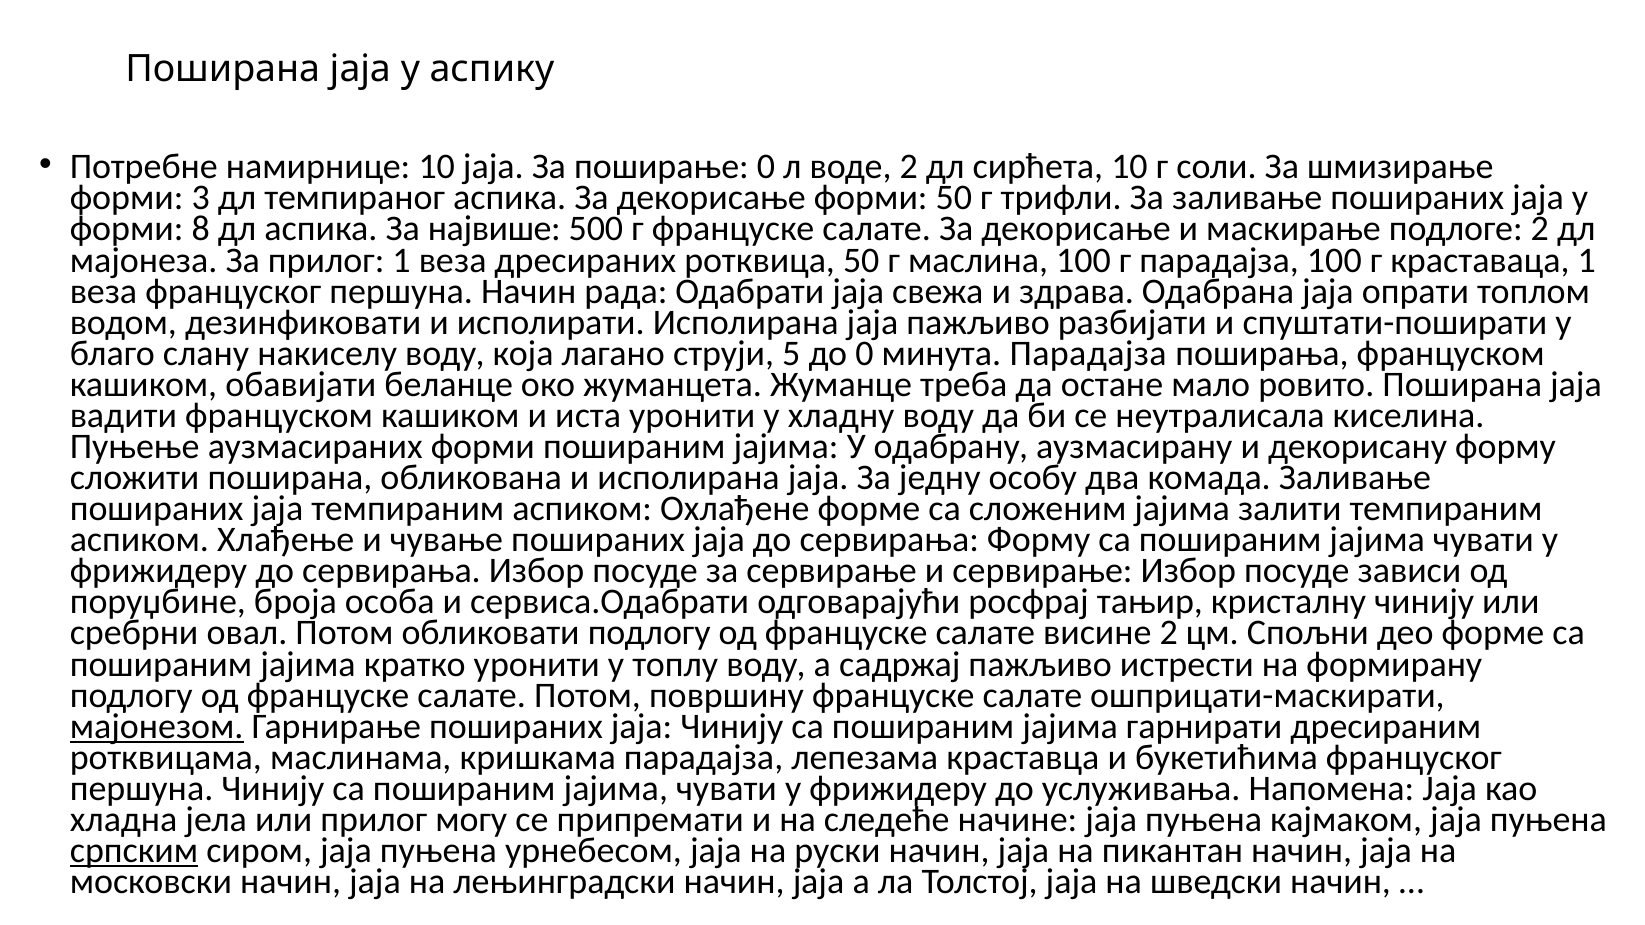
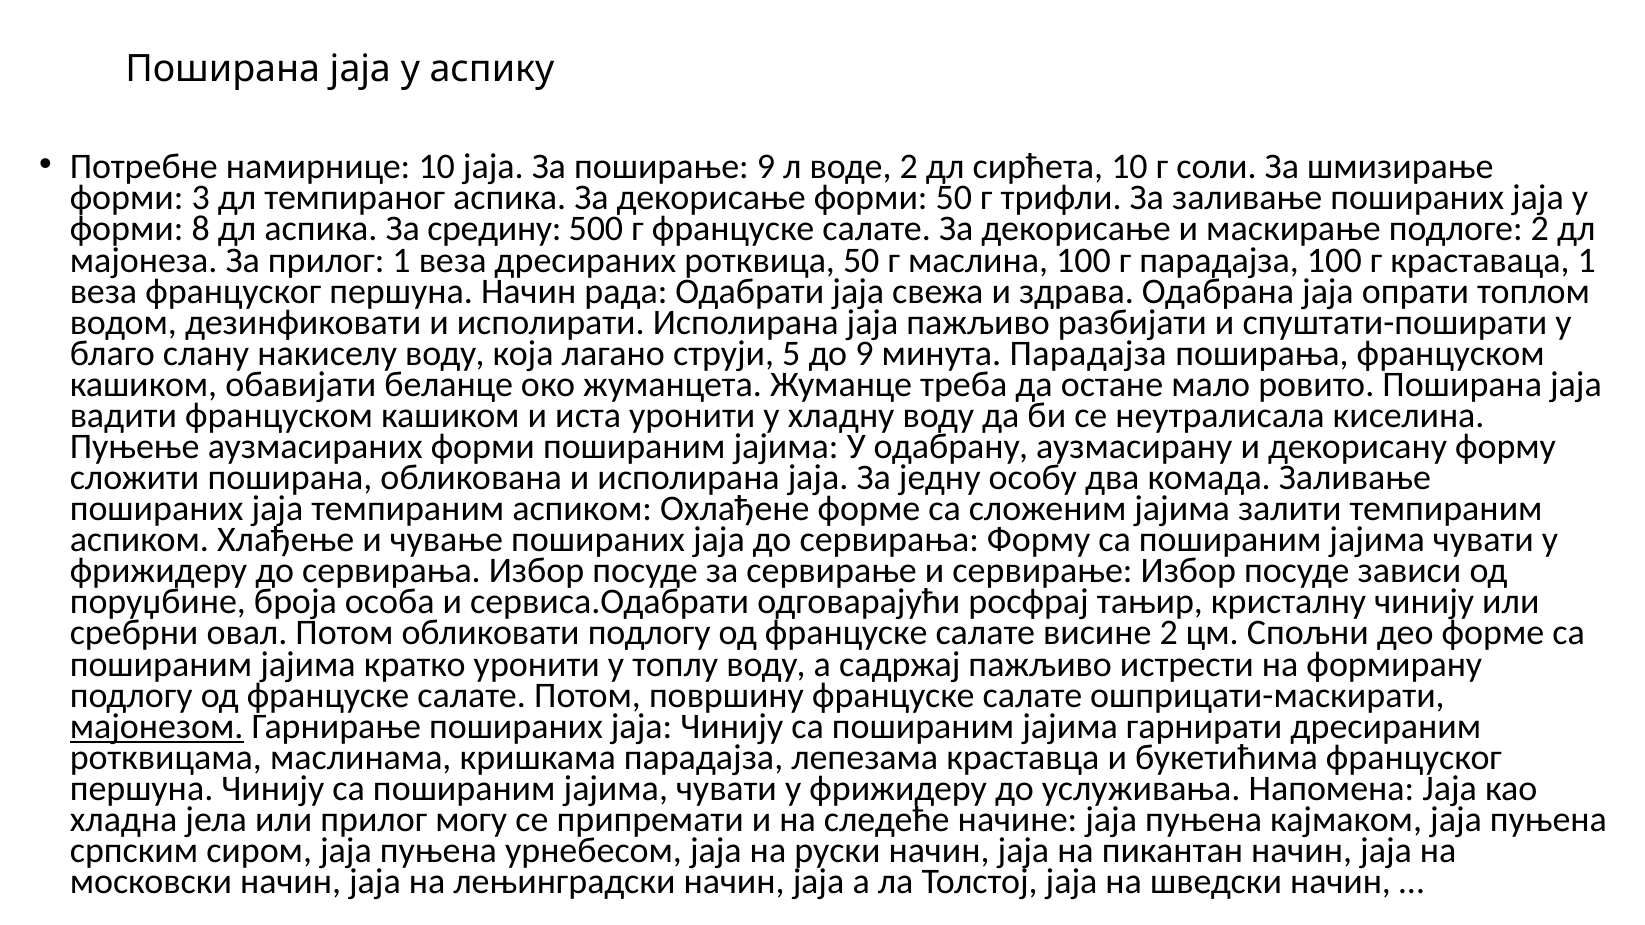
поширање 0: 0 -> 9
највише: највише -> средину
до 0: 0 -> 9
српским underline: present -> none
